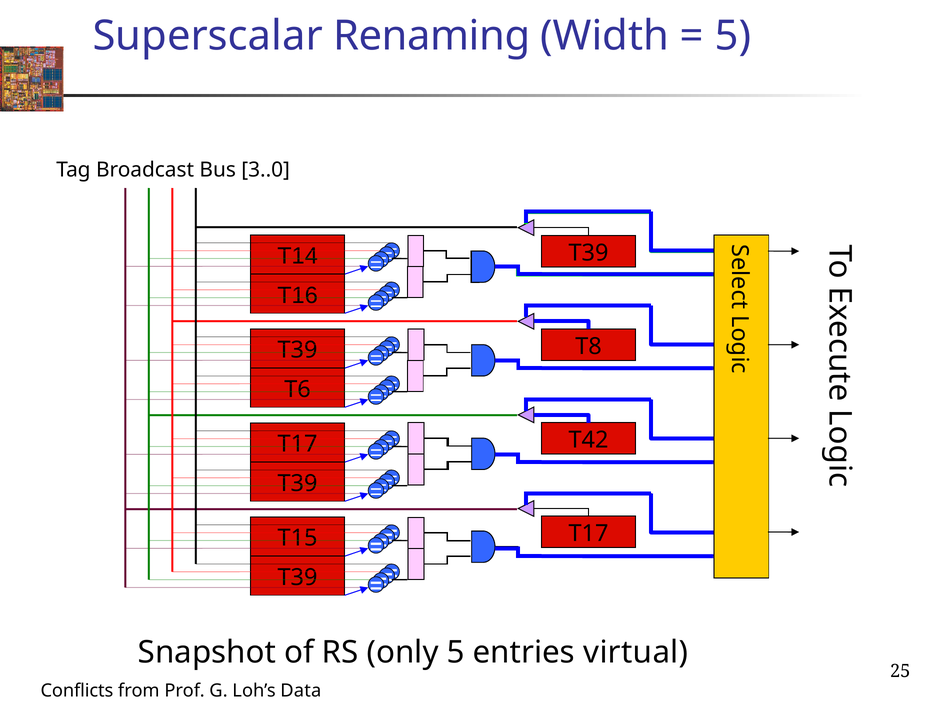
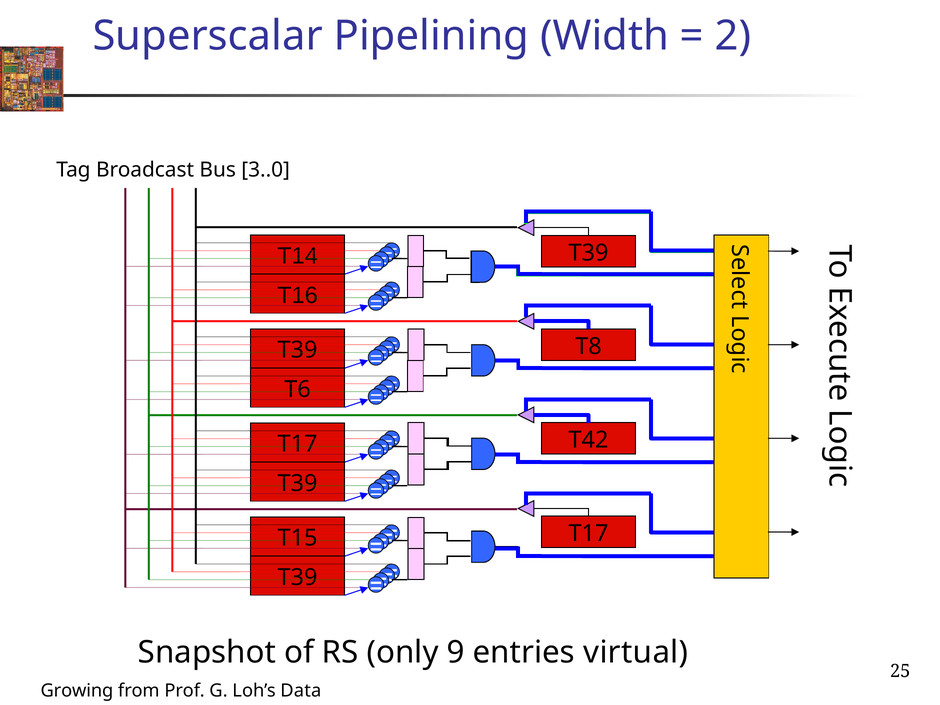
Renaming: Renaming -> Pipelining
5 at (733, 36): 5 -> 2
only 5: 5 -> 9
Conflicts: Conflicts -> Growing
